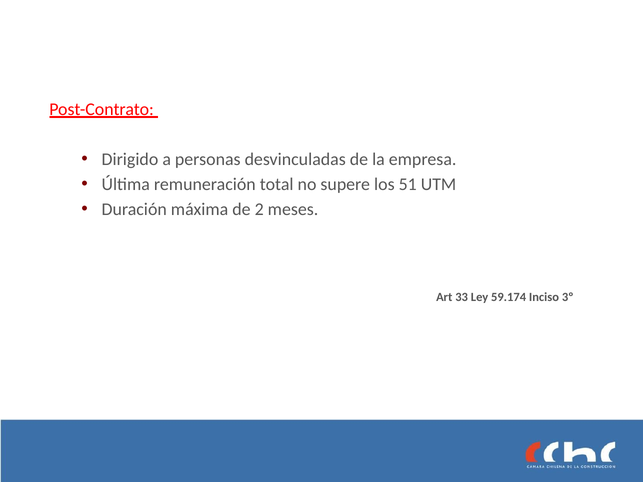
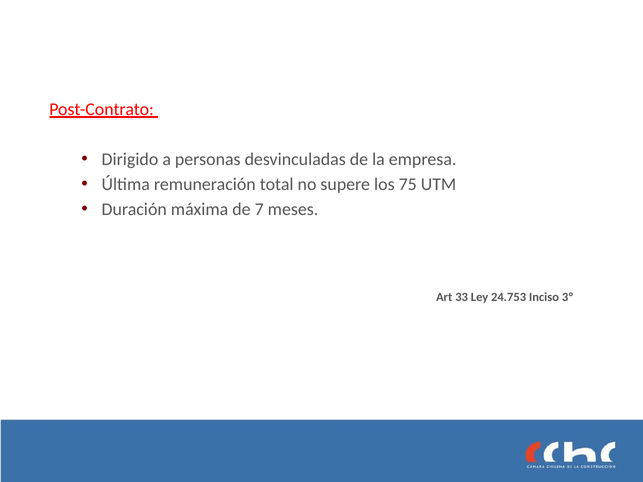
51: 51 -> 75
2: 2 -> 7
59.174: 59.174 -> 24.753
